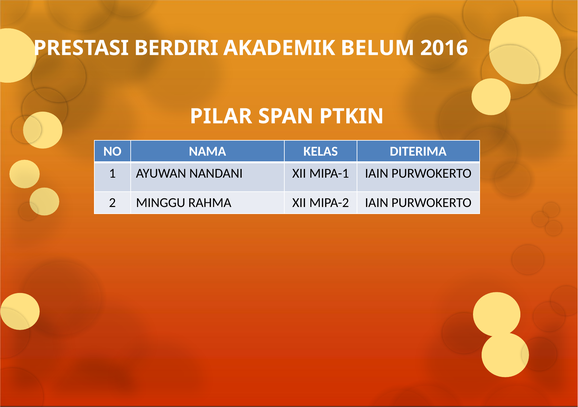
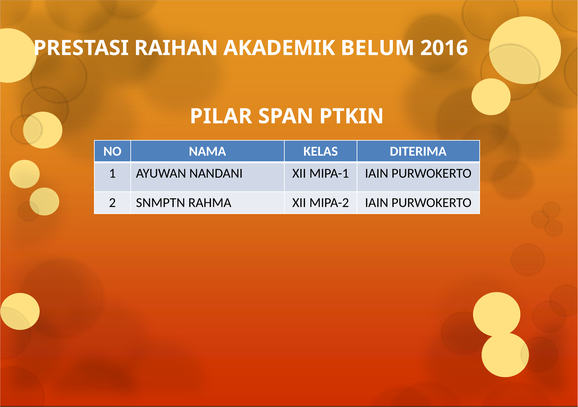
BERDIRI: BERDIRI -> RAIHAN
MINGGU: MINGGU -> SNMPTN
